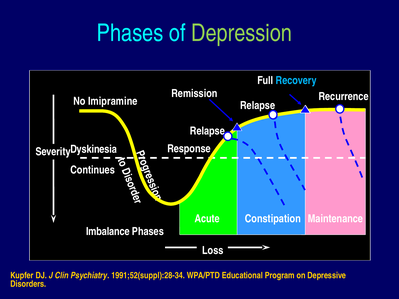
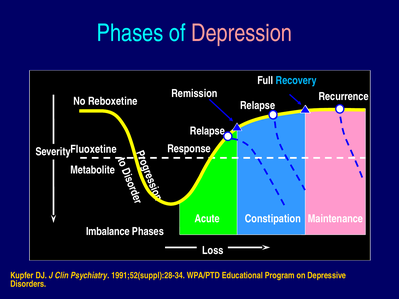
Depression colour: light green -> pink
Imipramine: Imipramine -> Reboxetine
Dyskinesia: Dyskinesia -> Fluoxetine
Continues: Continues -> Metabolite
